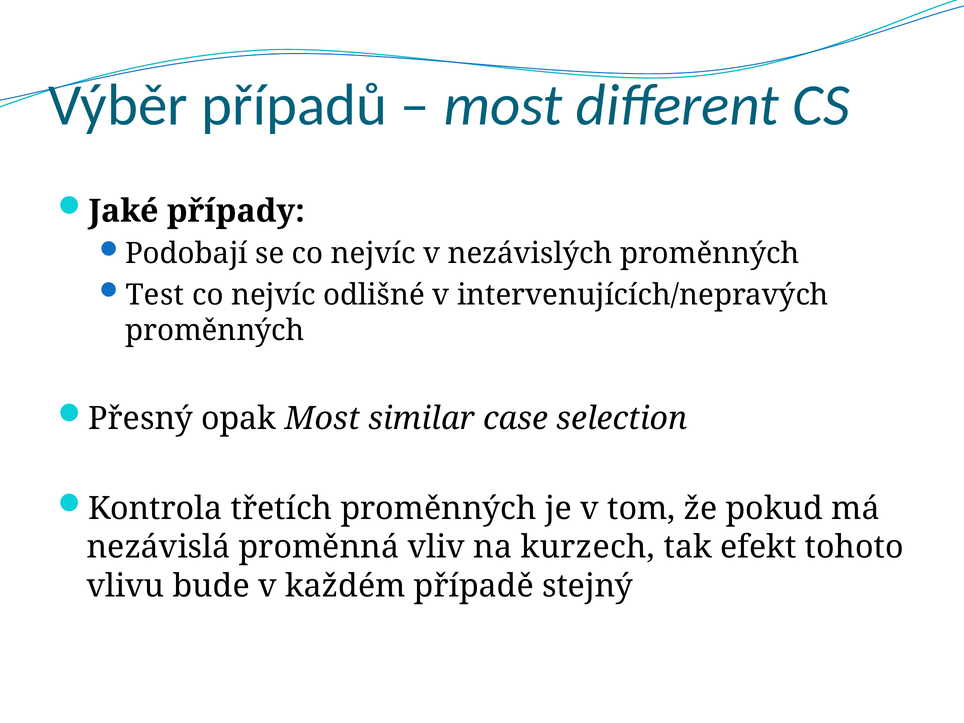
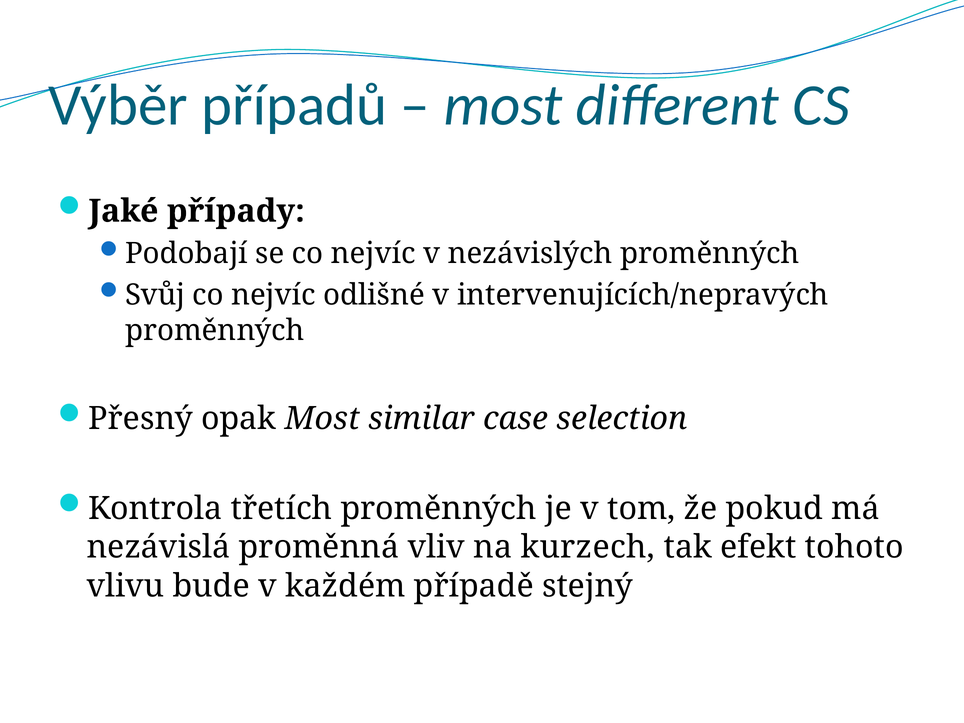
Test: Test -> Svůj
